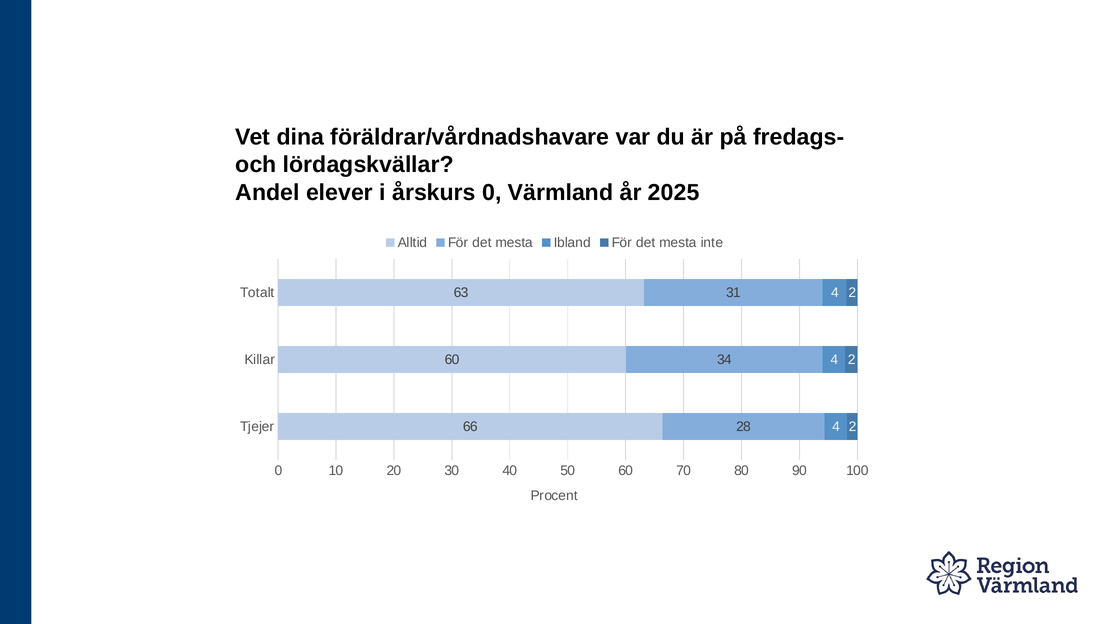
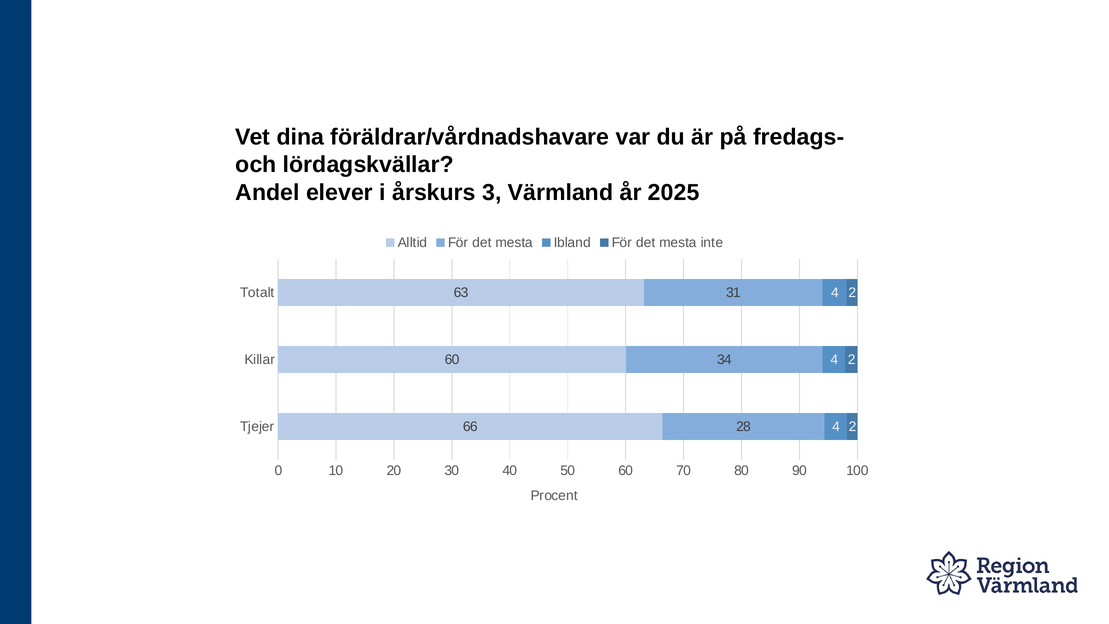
årskurs 0: 0 -> 3
